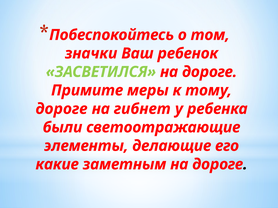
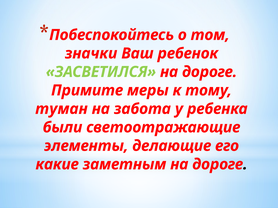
дороге at (61, 109): дороге -> туман
гибнет: гибнет -> забота
